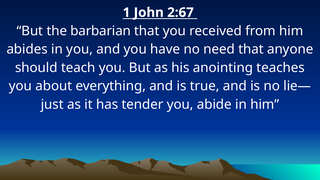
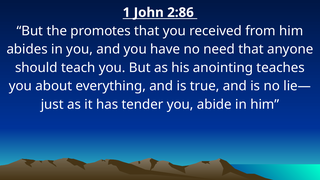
2:67: 2:67 -> 2:86
barbarian: barbarian -> promotes
